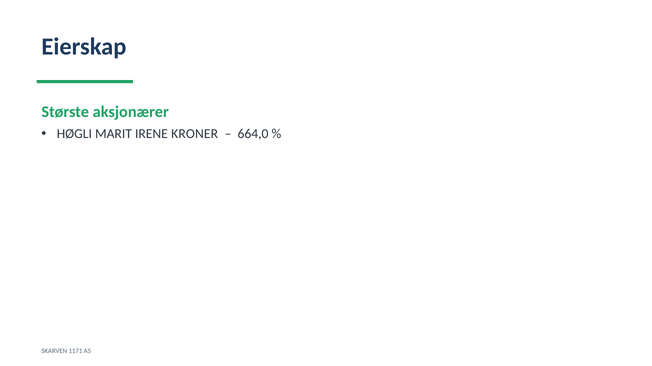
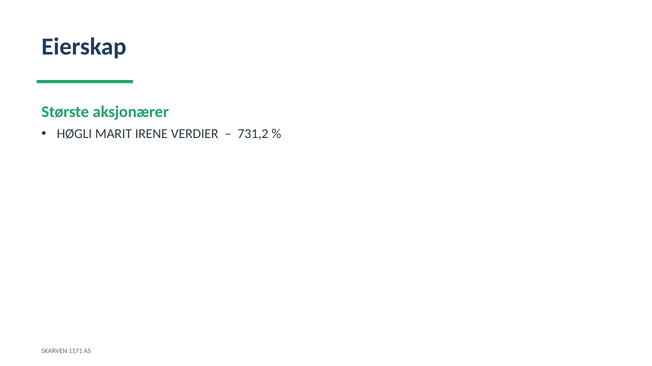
KRONER: KRONER -> VERDIER
664,0: 664,0 -> 731,2
